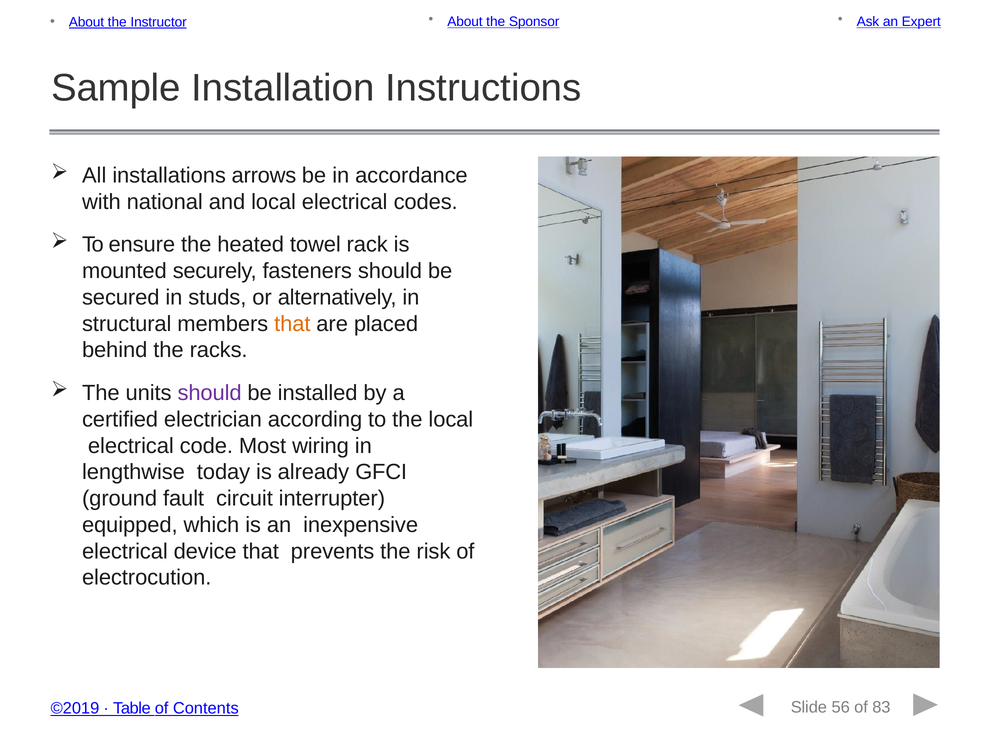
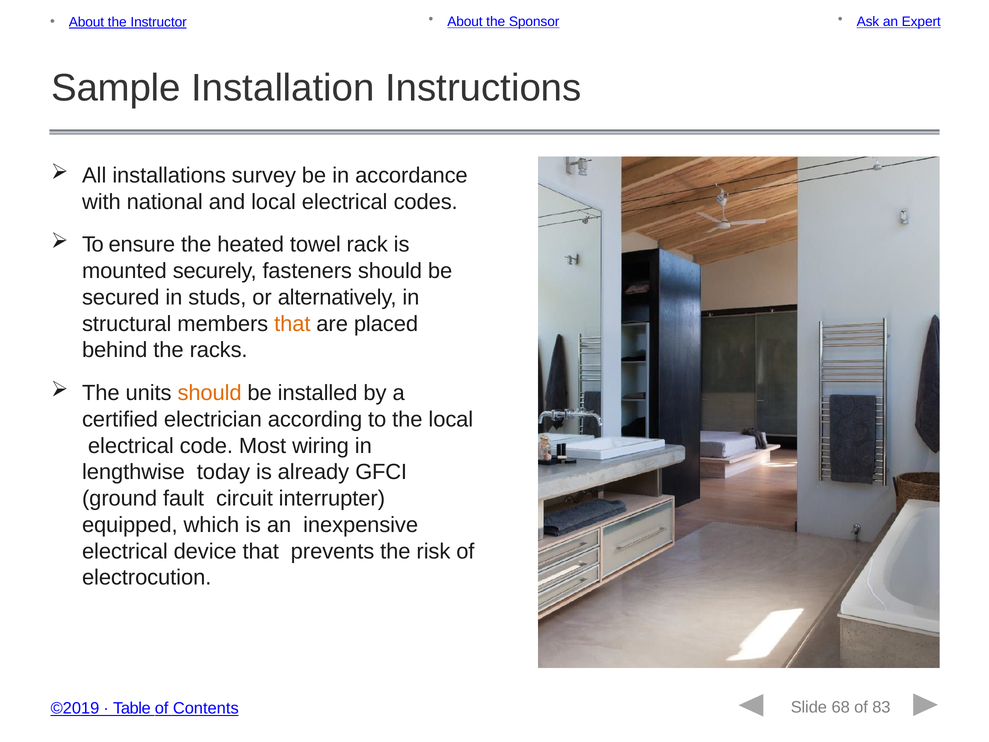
arrows: arrows -> survey
should at (210, 393) colour: purple -> orange
56: 56 -> 68
